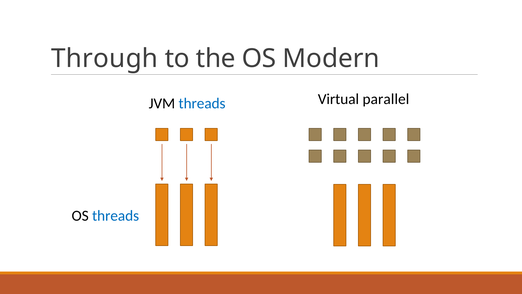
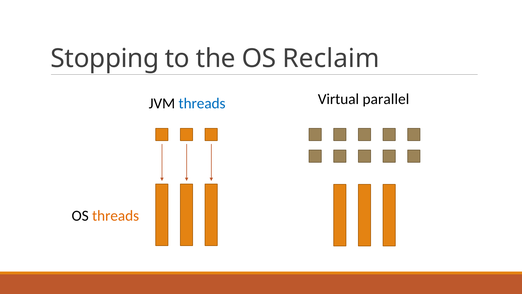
Through: Through -> Stopping
Modern: Modern -> Reclaim
threads at (116, 216) colour: blue -> orange
